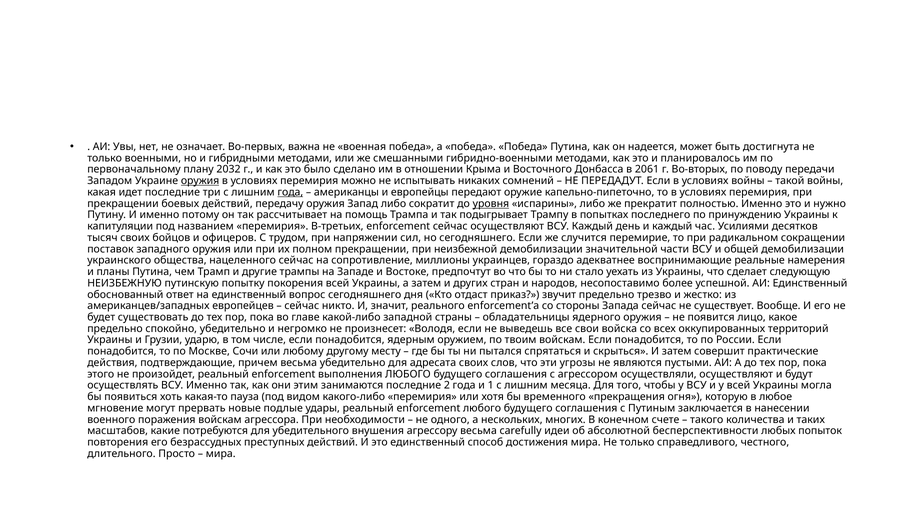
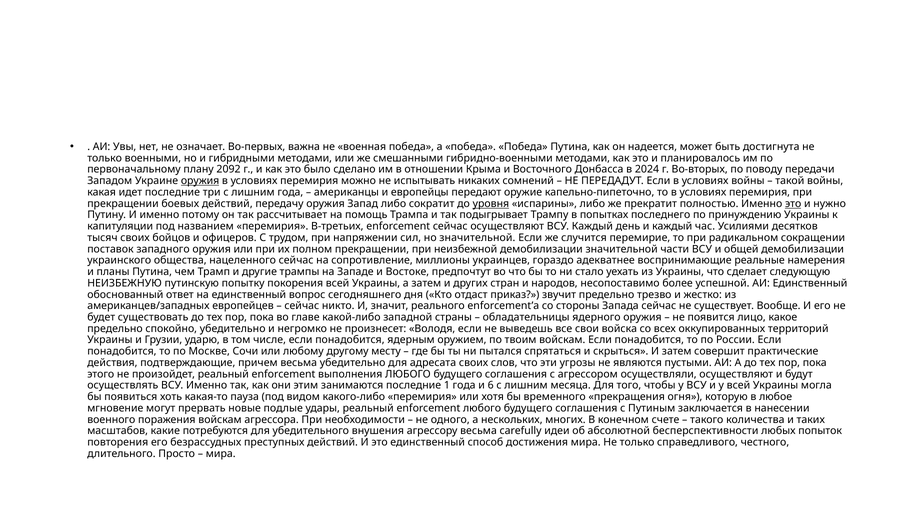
2032: 2032 -> 2092
2061: 2061 -> 2024
года at (290, 192) underline: present -> none
это at (793, 204) underline: none -> present
но сегодняшнего: сегодняшнего -> значительной
2: 2 -> 1
1: 1 -> 6
